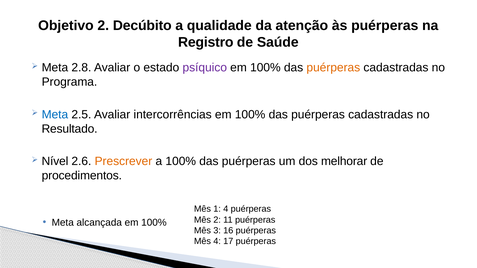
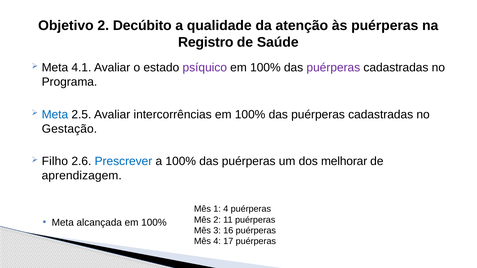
2.8: 2.8 -> 4.1
puérperas at (333, 68) colour: orange -> purple
Resultado: Resultado -> Gestação
Nível: Nível -> Filho
Prescrever colour: orange -> blue
procedimentos: procedimentos -> aprendizagem
